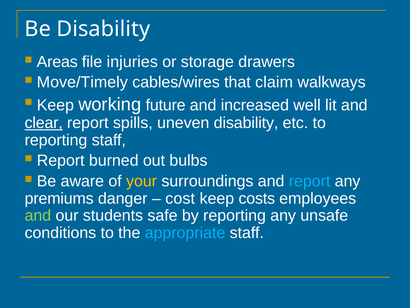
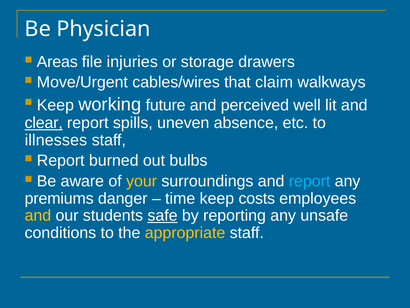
Be Disability: Disability -> Physician
Move/Timely: Move/Timely -> Move/Urgent
increased: increased -> perceived
uneven disability: disability -> absence
reporting at (56, 140): reporting -> illnesses
cost: cost -> time
and at (38, 215) colour: light green -> yellow
safe underline: none -> present
appropriate colour: light blue -> yellow
